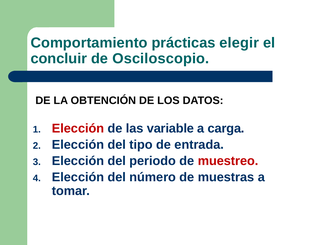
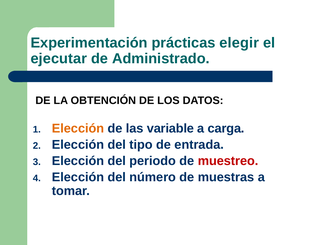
Comportamiento: Comportamiento -> Experimentación
concluir: concluir -> ejecutar
Osciloscopio: Osciloscopio -> Administrado
Elección at (78, 129) colour: red -> orange
